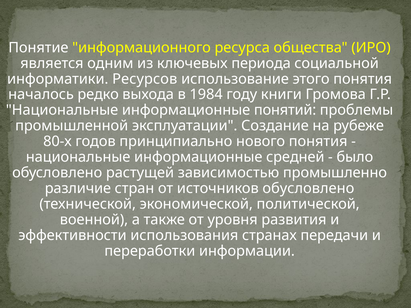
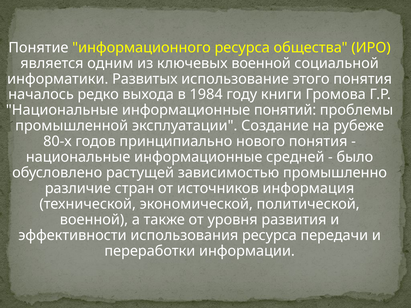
ключевых периода: периода -> военной
Ресурсов: Ресурсов -> Развитых
источников обусловлено: обусловлено -> информация
использования странах: странах -> ресурса
